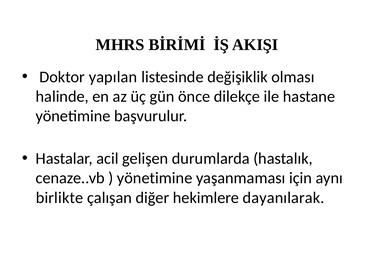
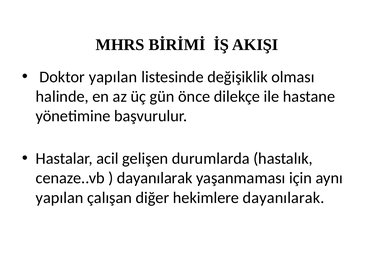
yönetimine at (155, 178): yönetimine -> dayanılarak
birlikte at (60, 197): birlikte -> yapılan
